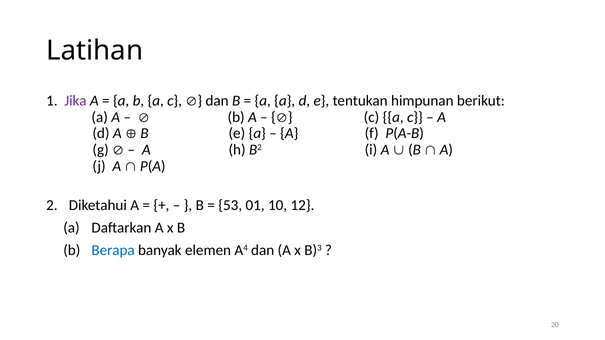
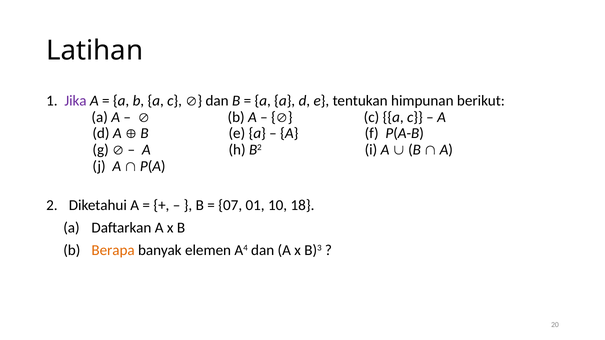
53: 53 -> 07
12: 12 -> 18
Berapa colour: blue -> orange
